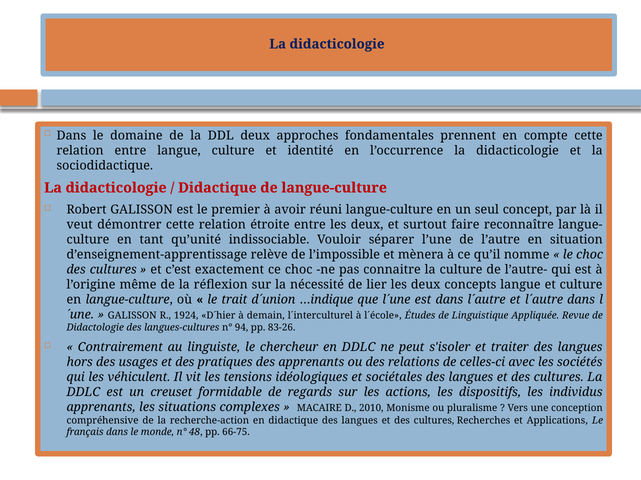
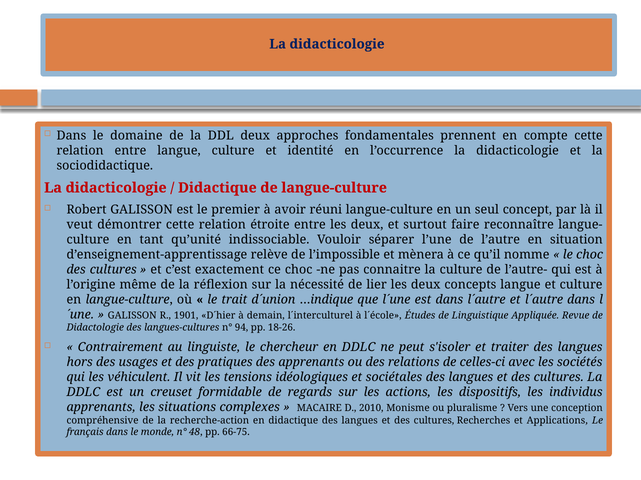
1924: 1924 -> 1901
83-26: 83-26 -> 18-26
